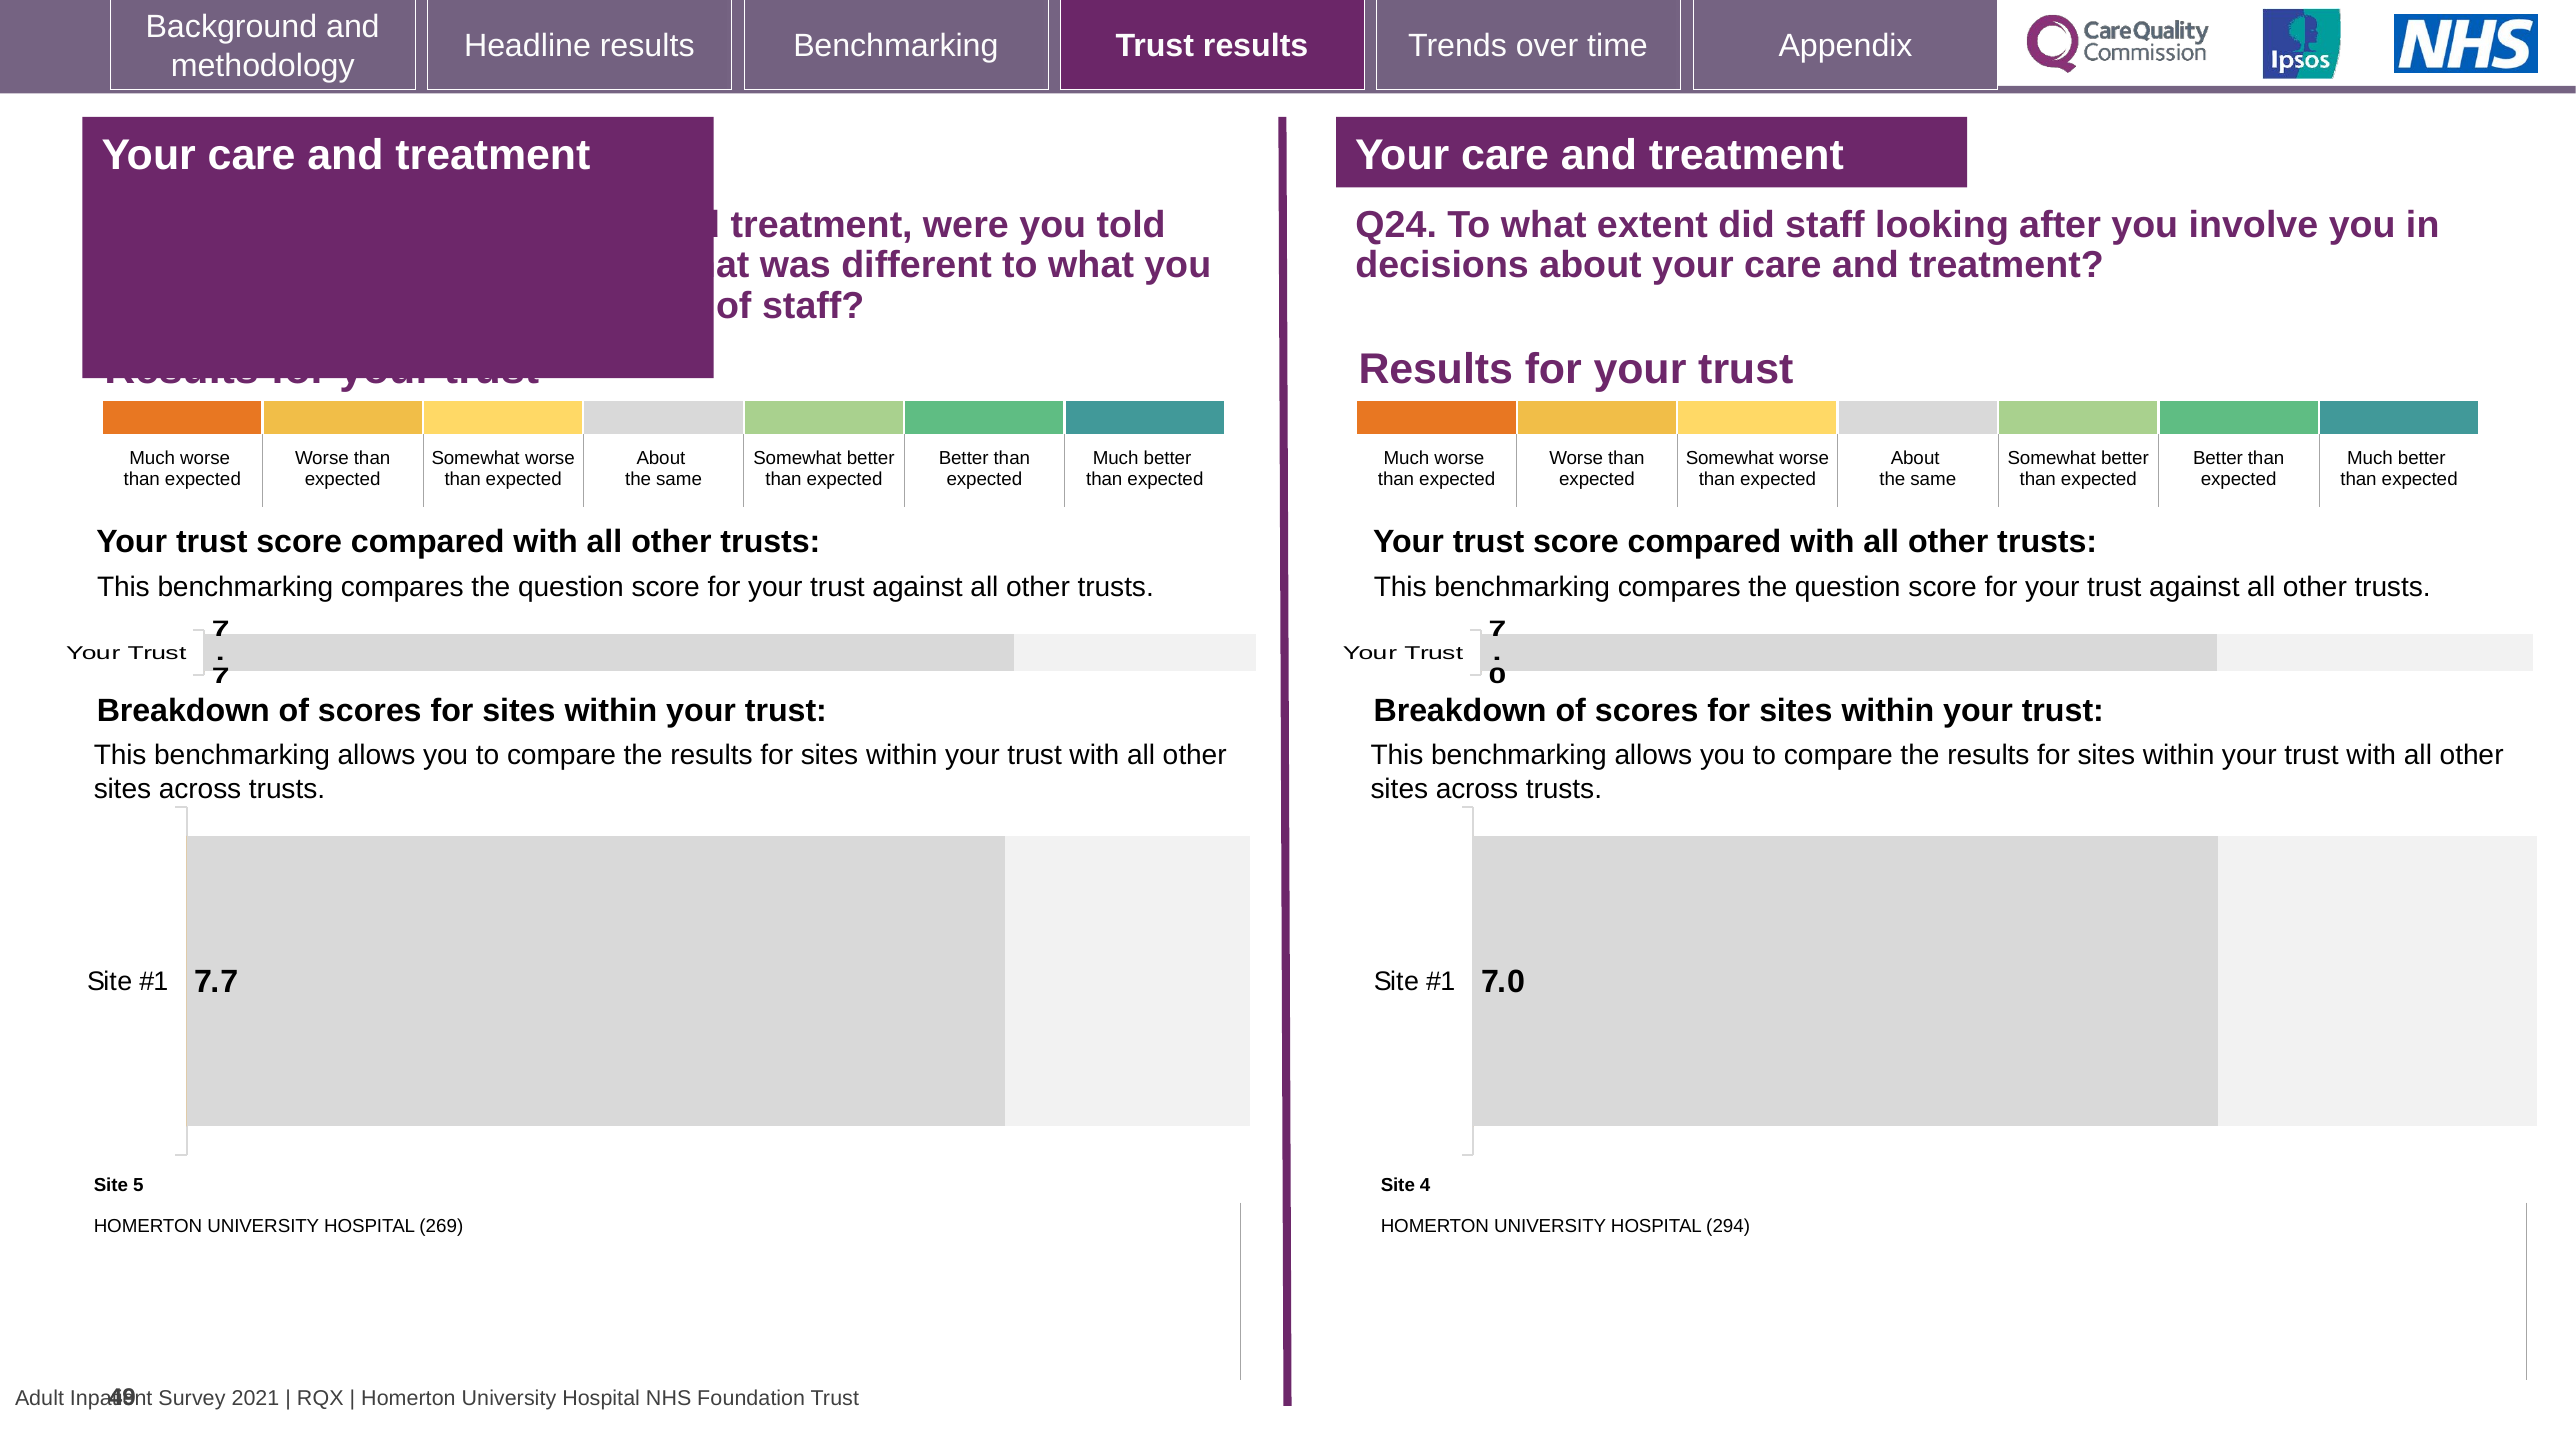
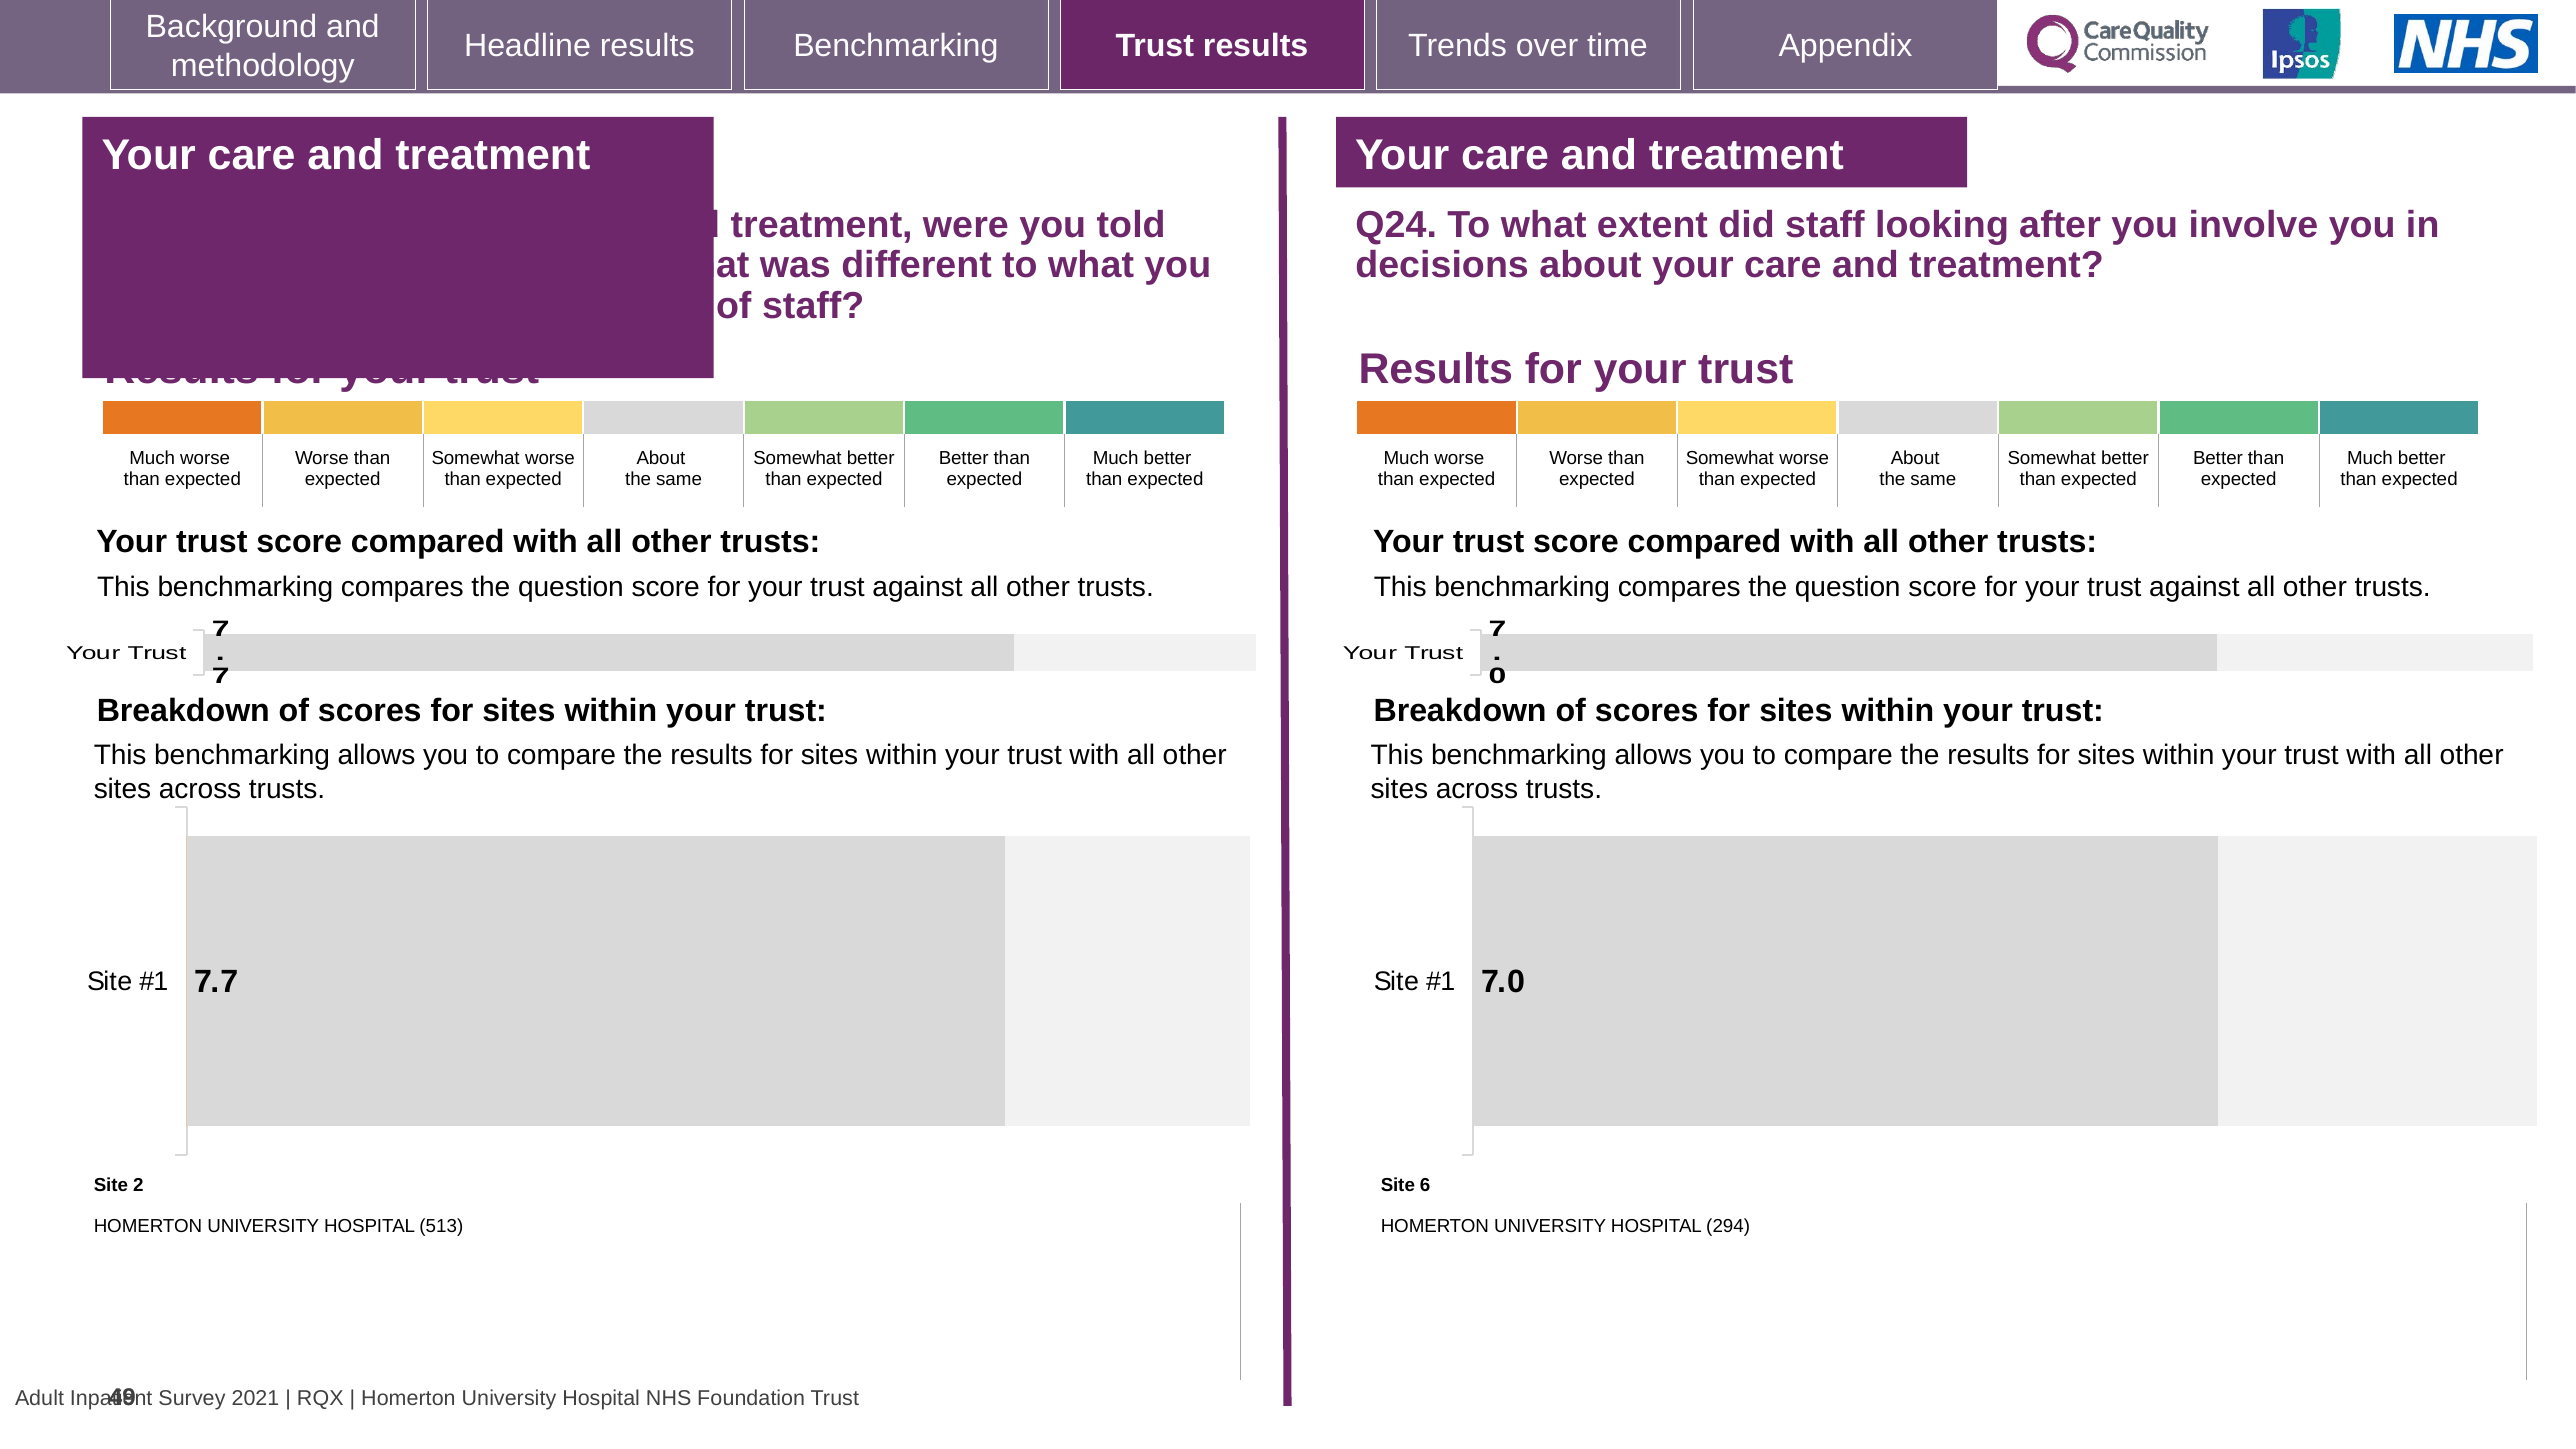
5: 5 -> 2
4: 4 -> 6
269: 269 -> 513
